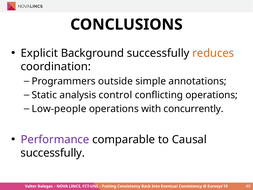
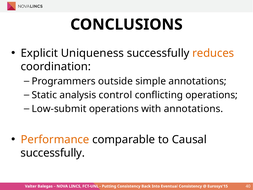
Background: Background -> Uniqueness
Low-people: Low-people -> Low-submit
with concurrently: concurrently -> annotations
Performance colour: purple -> orange
